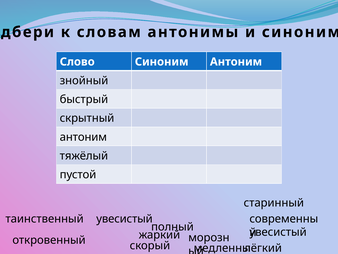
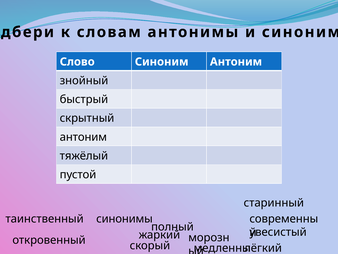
увесистый at (124, 218): увесистый -> синонимы
